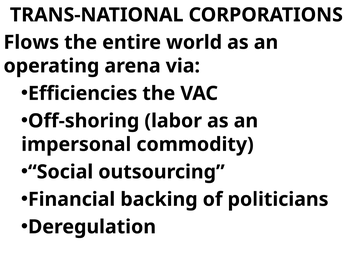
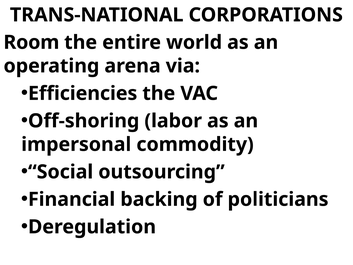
Flows: Flows -> Room
